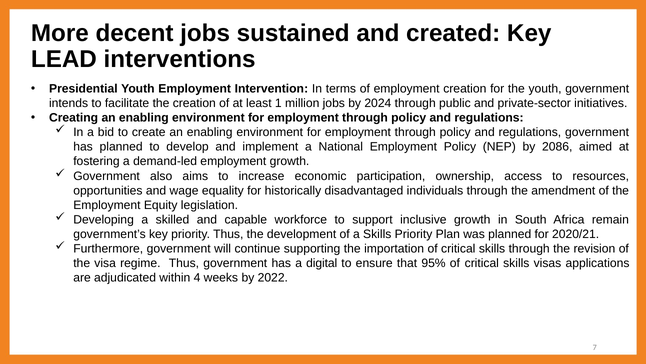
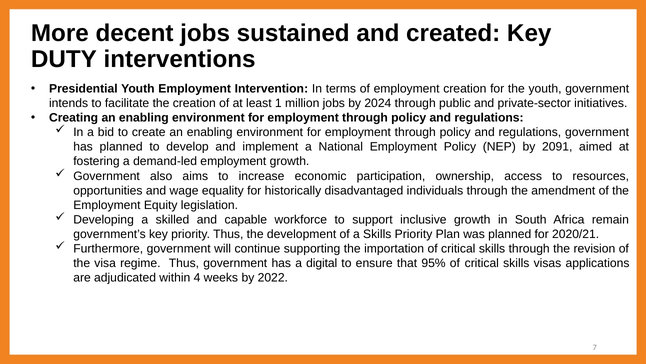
LEAD: LEAD -> DUTY
2086: 2086 -> 2091
